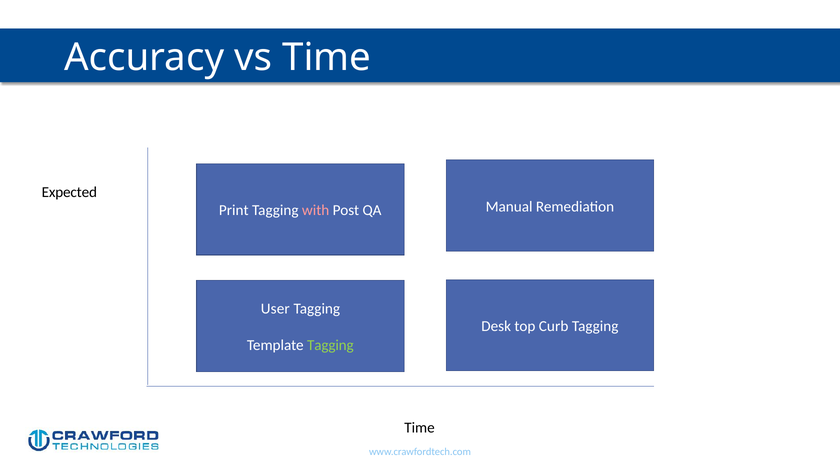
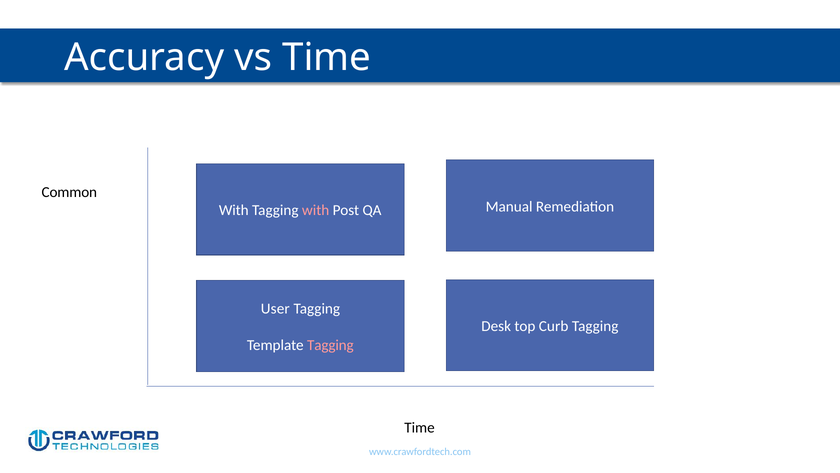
Expected: Expected -> Common
Print at (234, 210): Print -> With
Tagging at (330, 345) colour: light green -> pink
